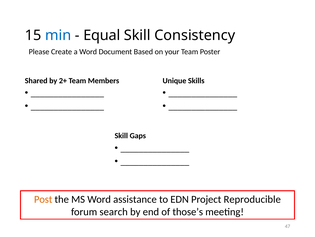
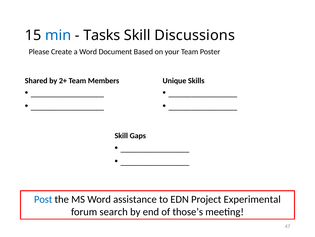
Equal: Equal -> Tasks
Consistency: Consistency -> Discussions
Post colour: orange -> blue
Reproducible: Reproducible -> Experimental
